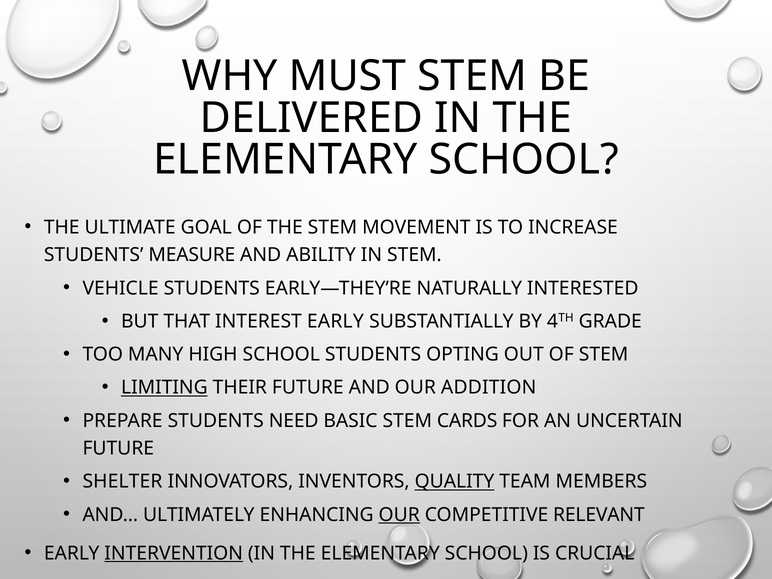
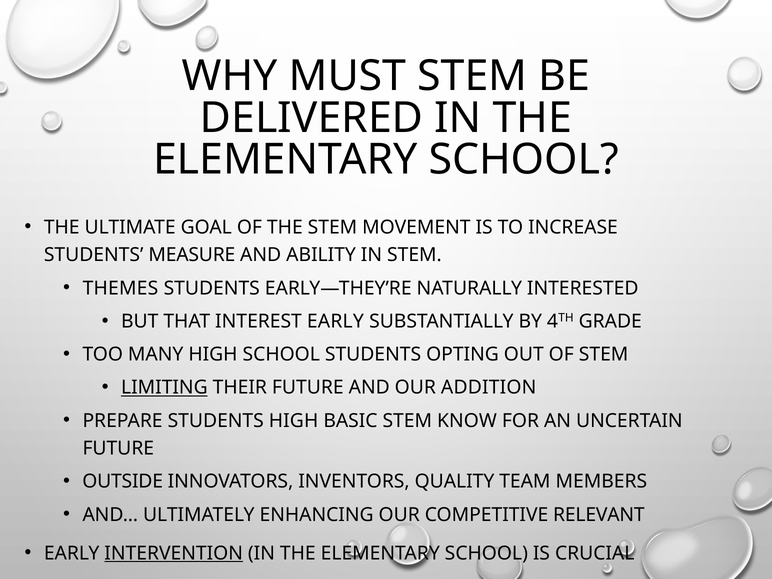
VEHICLE: VEHICLE -> THEMES
STUDENTS NEED: NEED -> HIGH
CARDS: CARDS -> KNOW
SHELTER: SHELTER -> OUTSIDE
QUALITY underline: present -> none
OUR at (399, 515) underline: present -> none
